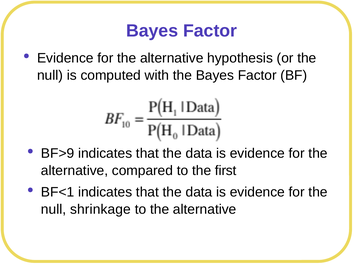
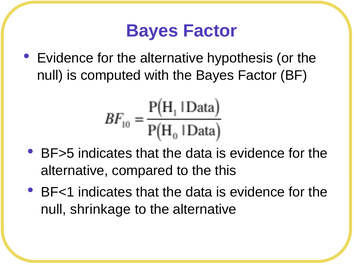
BF>9: BF>9 -> BF>5
first: first -> this
